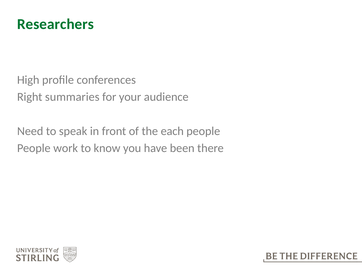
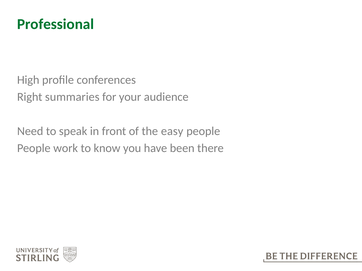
Researchers: Researchers -> Professional
each: each -> easy
